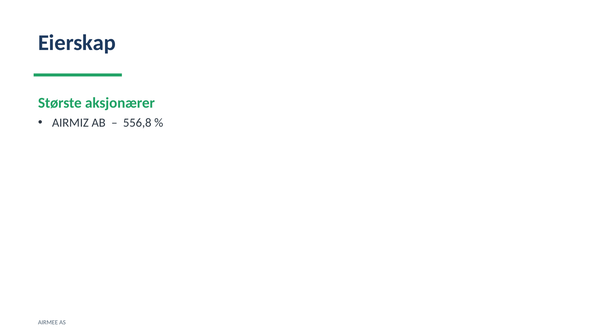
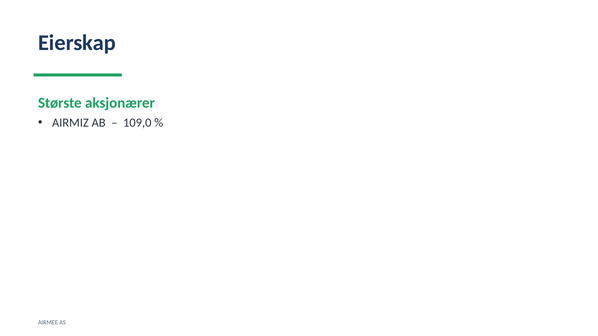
556,8: 556,8 -> 109,0
